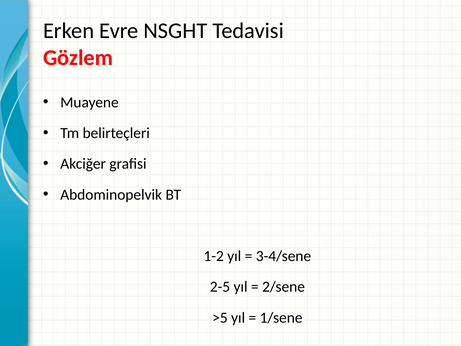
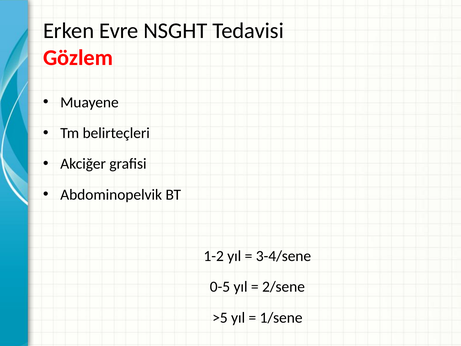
2-5: 2-5 -> 0-5
